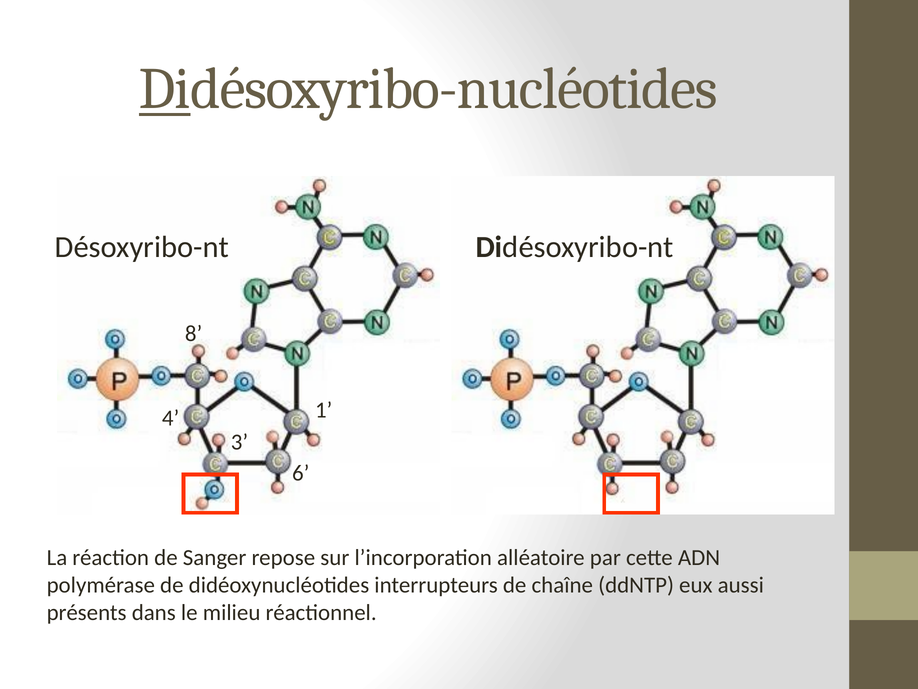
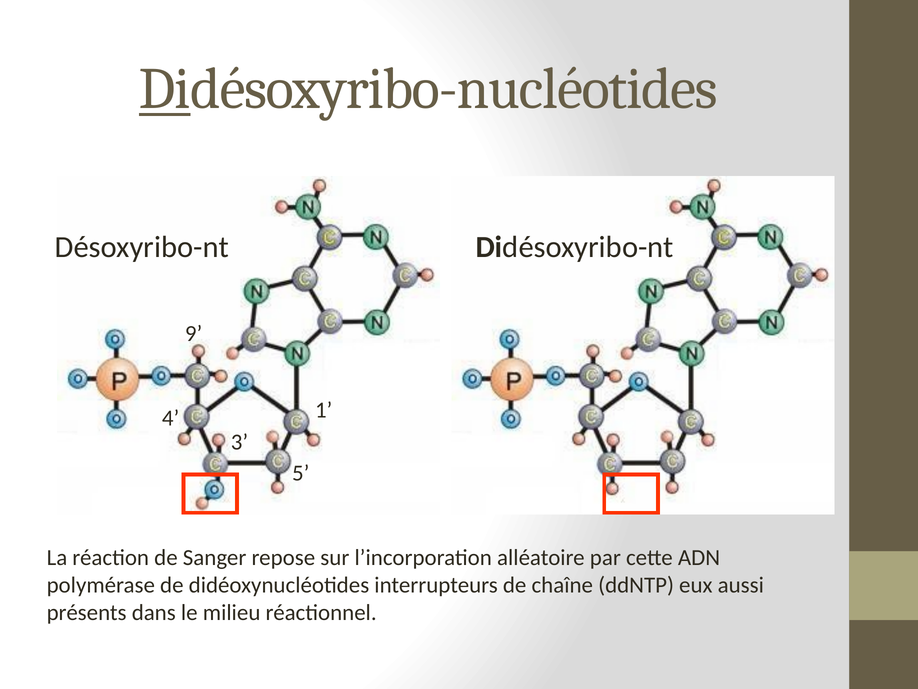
8: 8 -> 9
6: 6 -> 5
